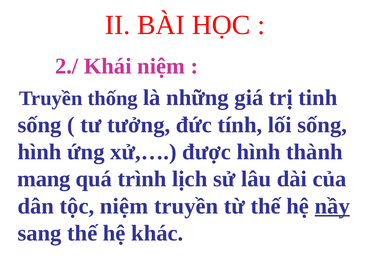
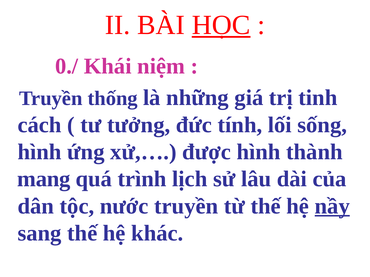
HỌC underline: none -> present
2./: 2./ -> 0./
sống at (40, 125): sống -> cách
tộc niệm: niệm -> nước
